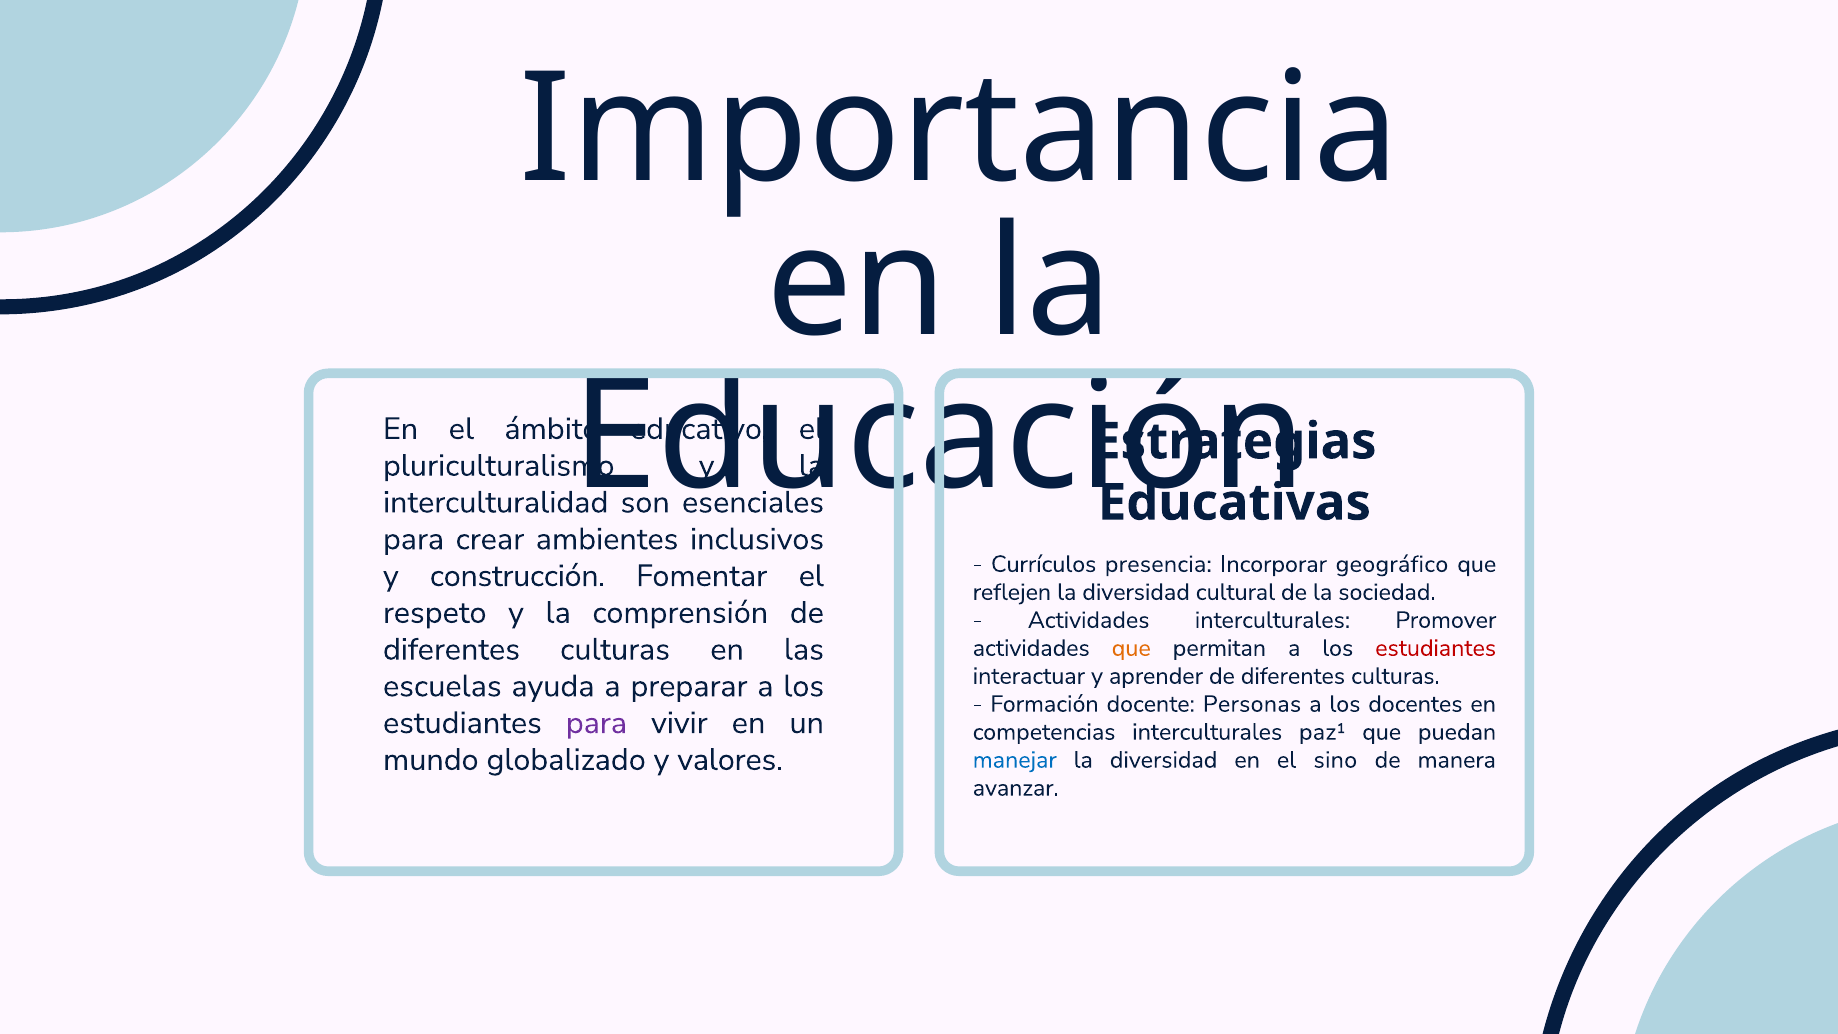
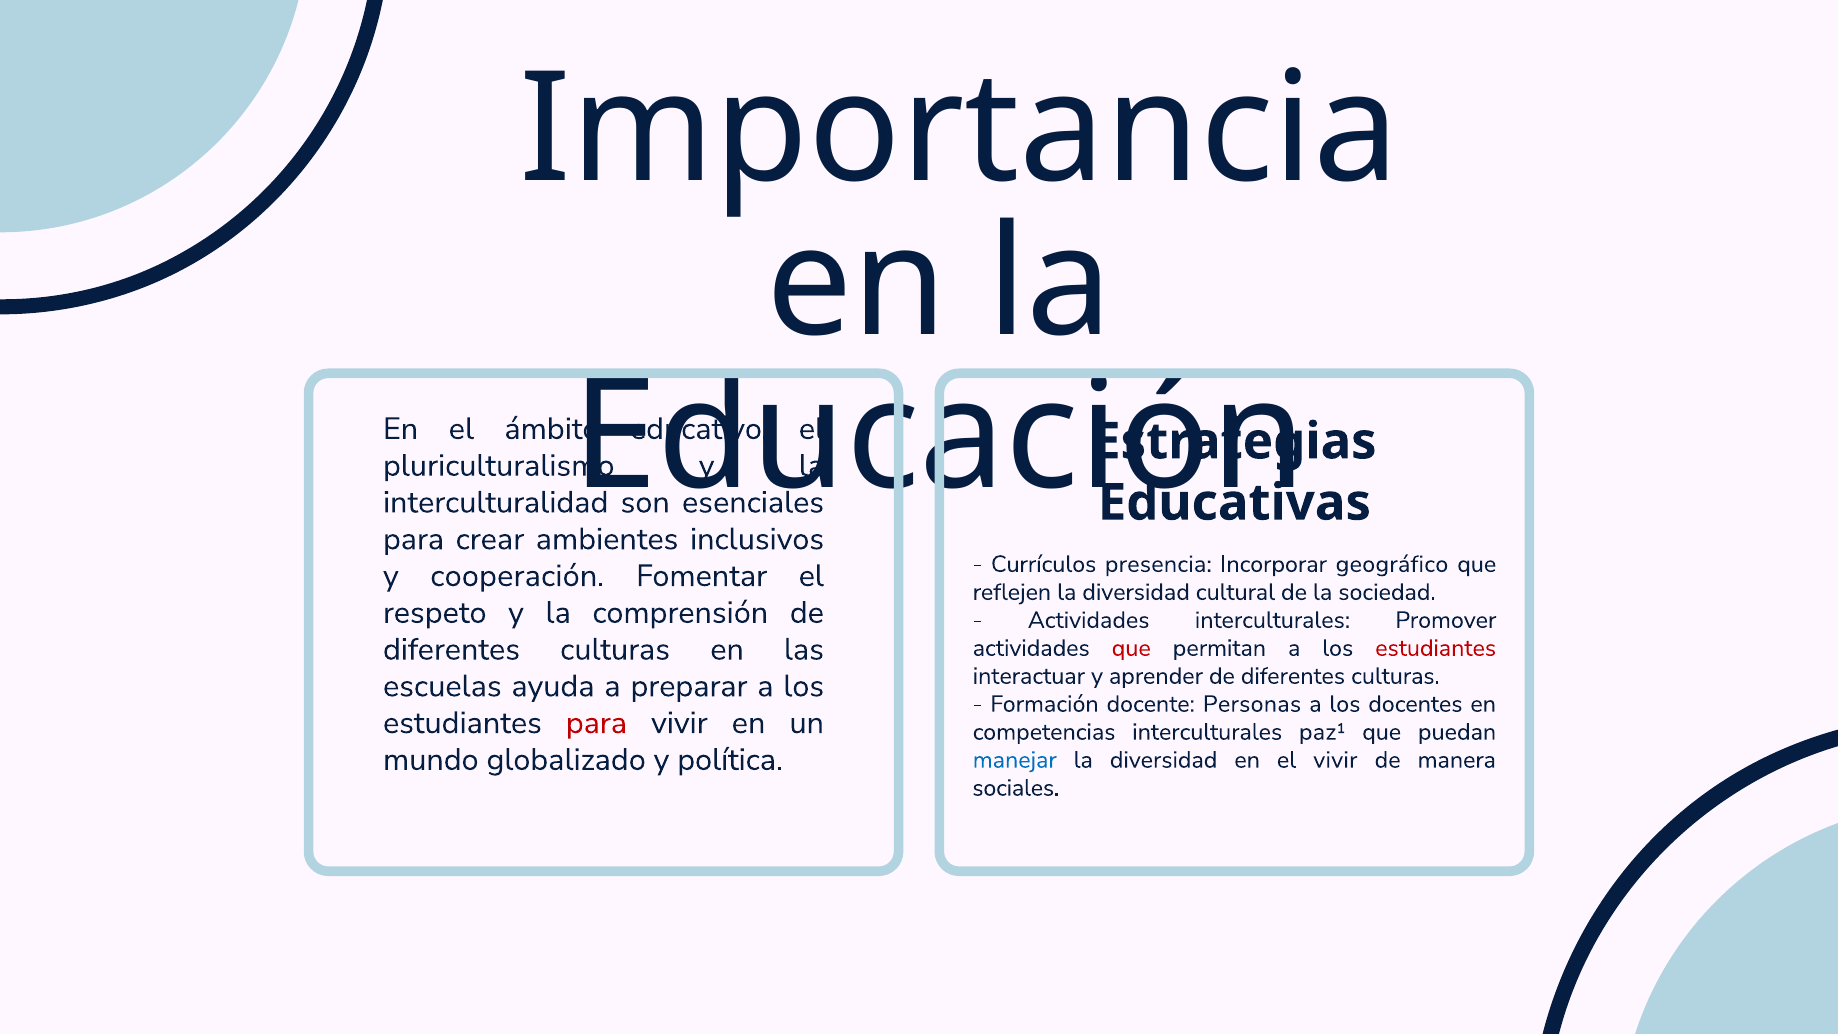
construcción: construcción -> cooperación
que at (1131, 648) colour: orange -> red
para at (596, 723) colour: purple -> red
valores: valores -> política
el sino: sino -> vivir
avanzar: avanzar -> sociales
